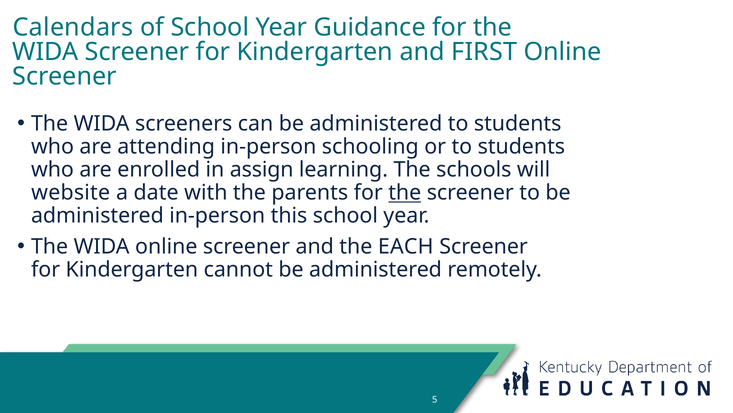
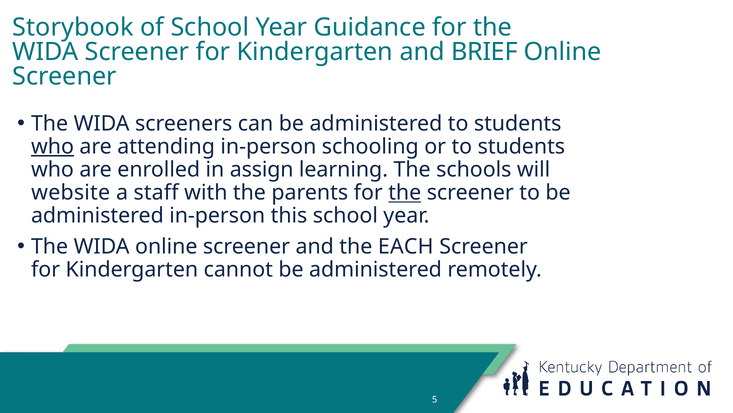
Calendars: Calendars -> Storybook
FIRST: FIRST -> BRIEF
who at (52, 146) underline: none -> present
date: date -> staff
